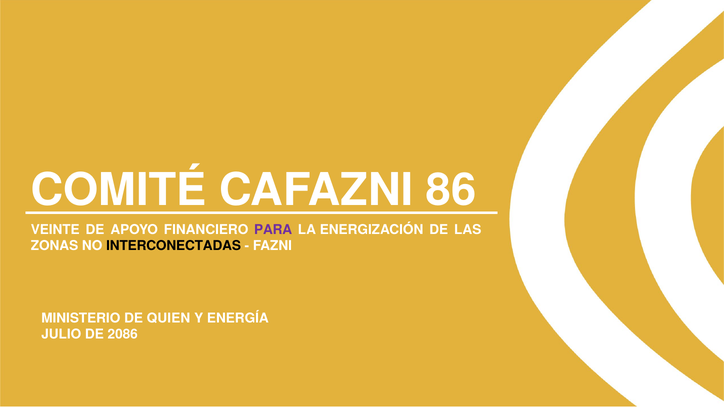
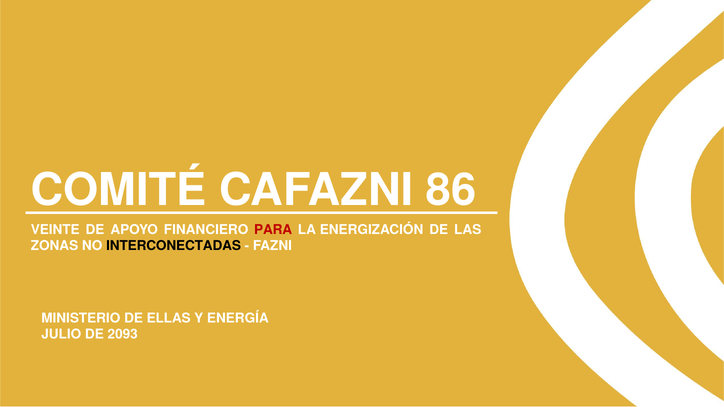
PARA colour: purple -> red
QUIEN: QUIEN -> ELLAS
2086: 2086 -> 2093
